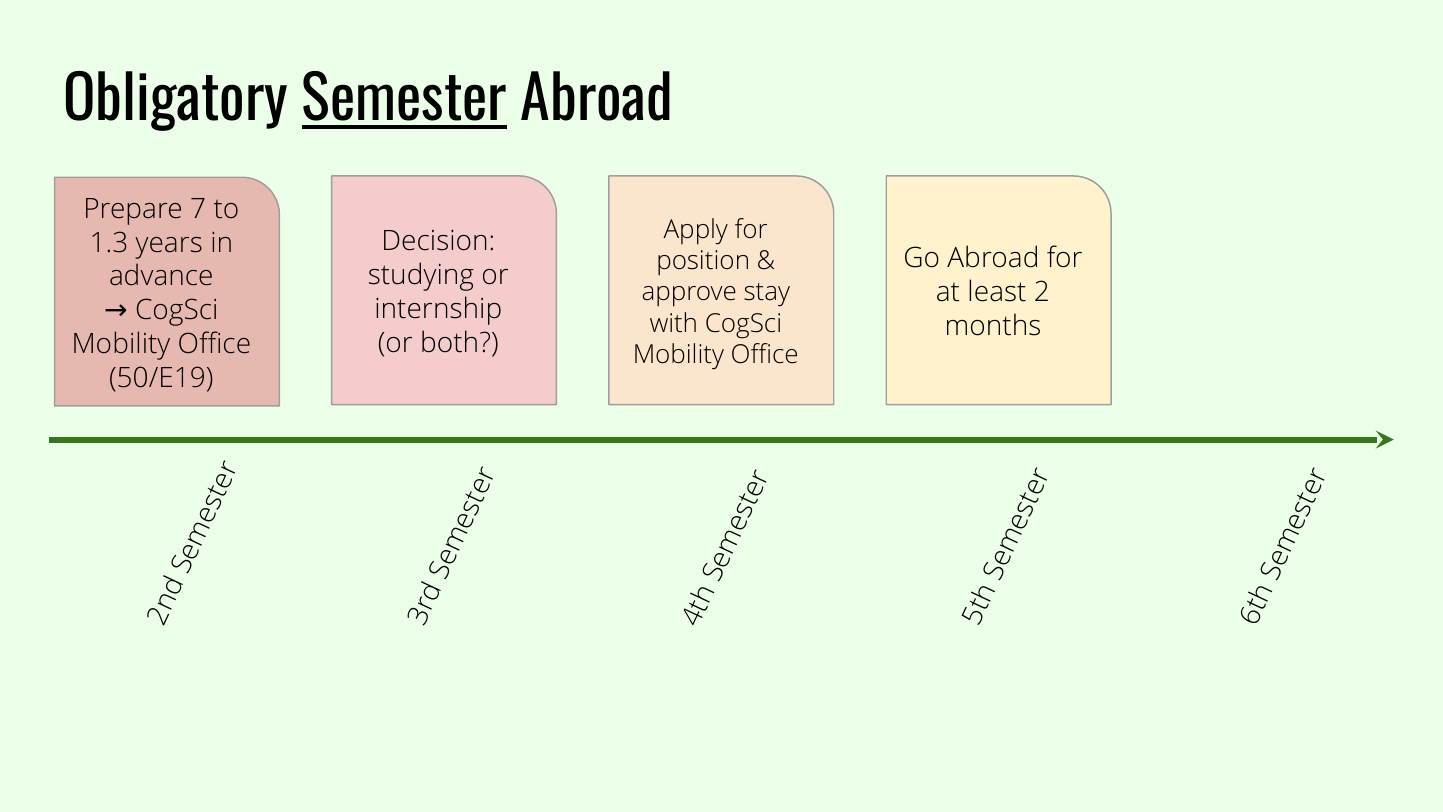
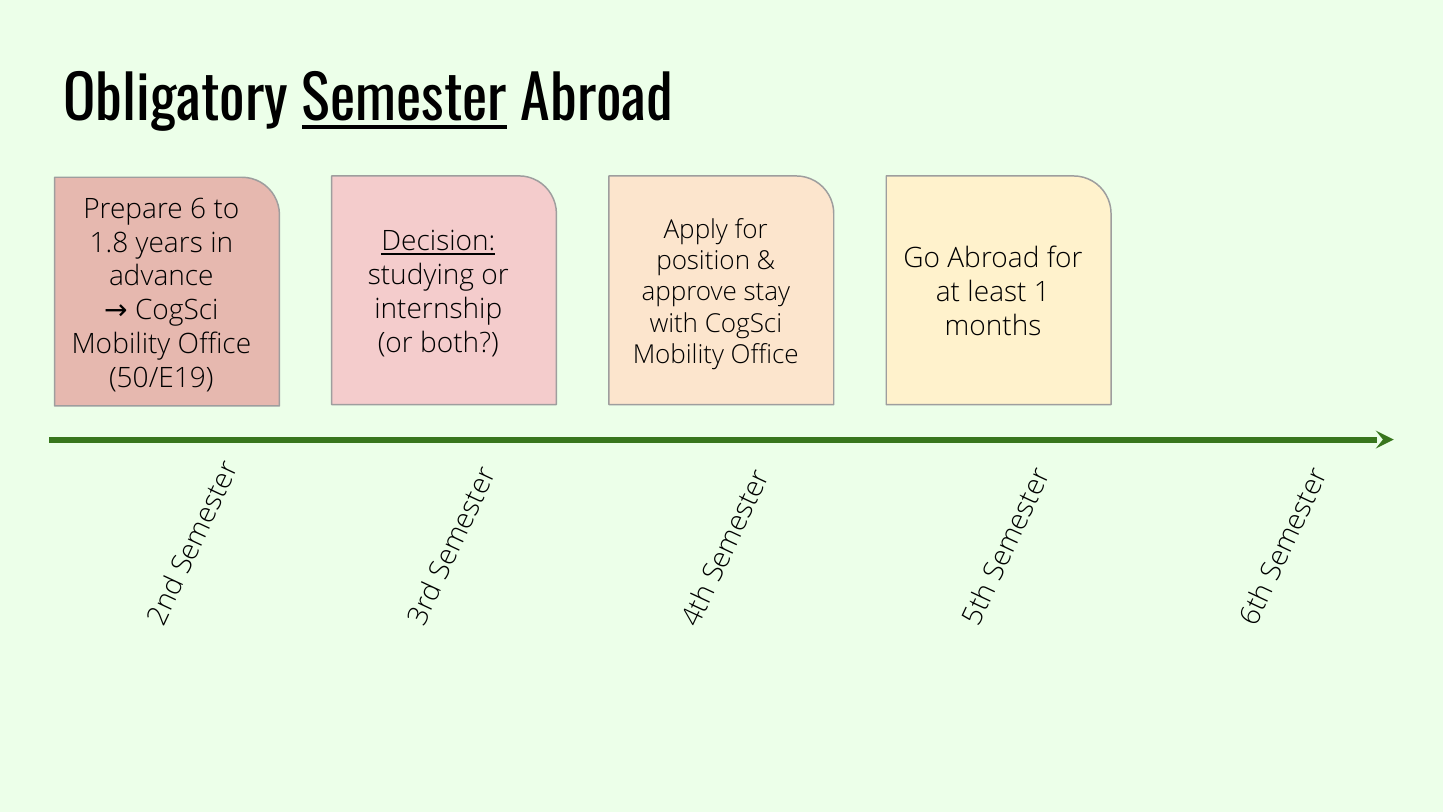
Prepare 7: 7 -> 6
Decision underline: none -> present
1.3: 1.3 -> 1.8
least 2: 2 -> 1
